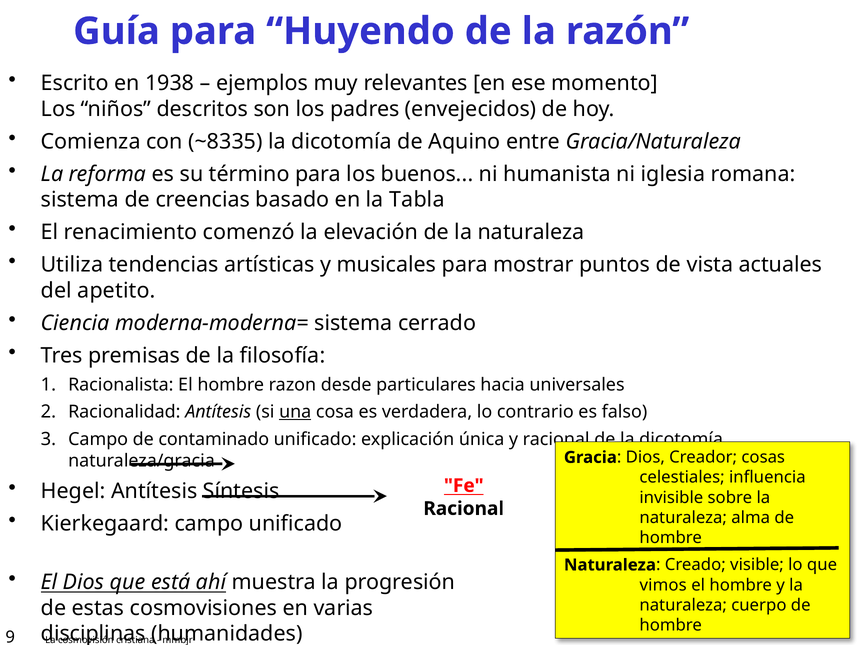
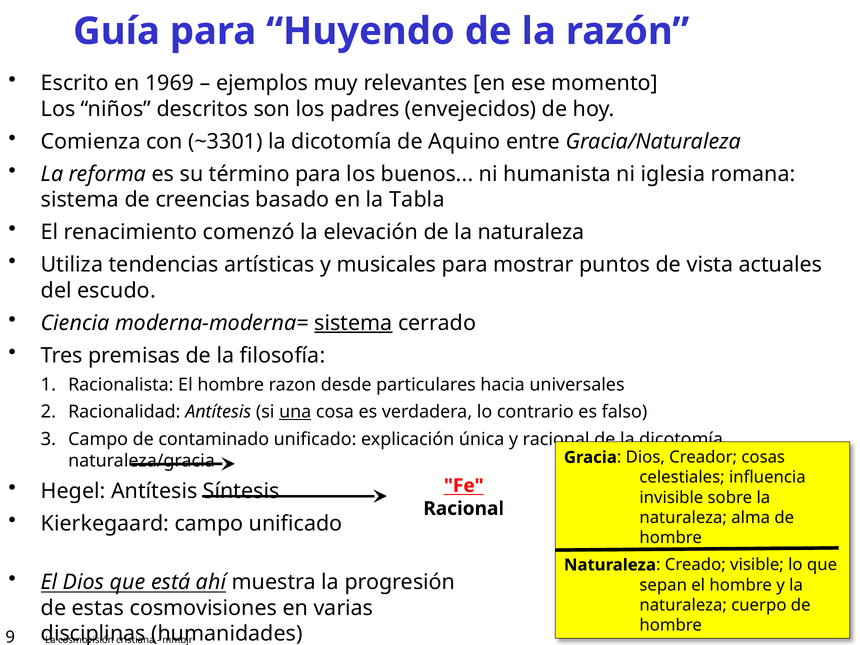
1938: 1938 -> 1969
~8335: ~8335 -> ~3301
apetito: apetito -> escudo
sistema at (353, 323) underline: none -> present
vimos: vimos -> sepan
